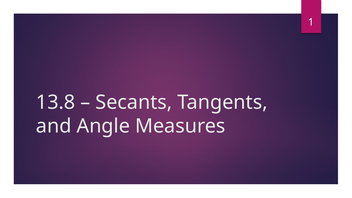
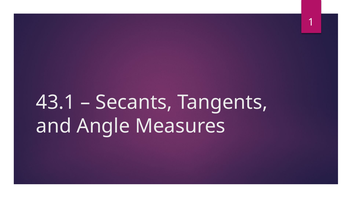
13.8: 13.8 -> 43.1
